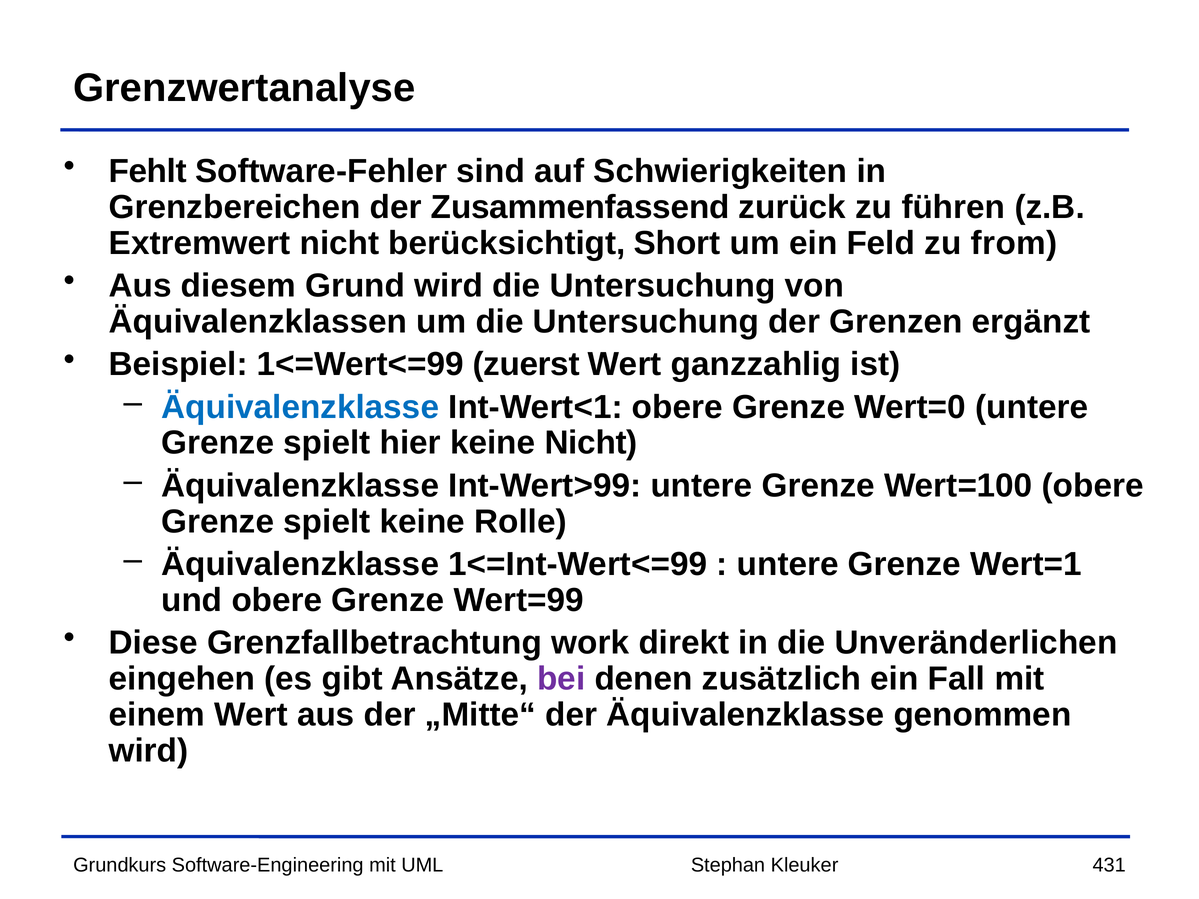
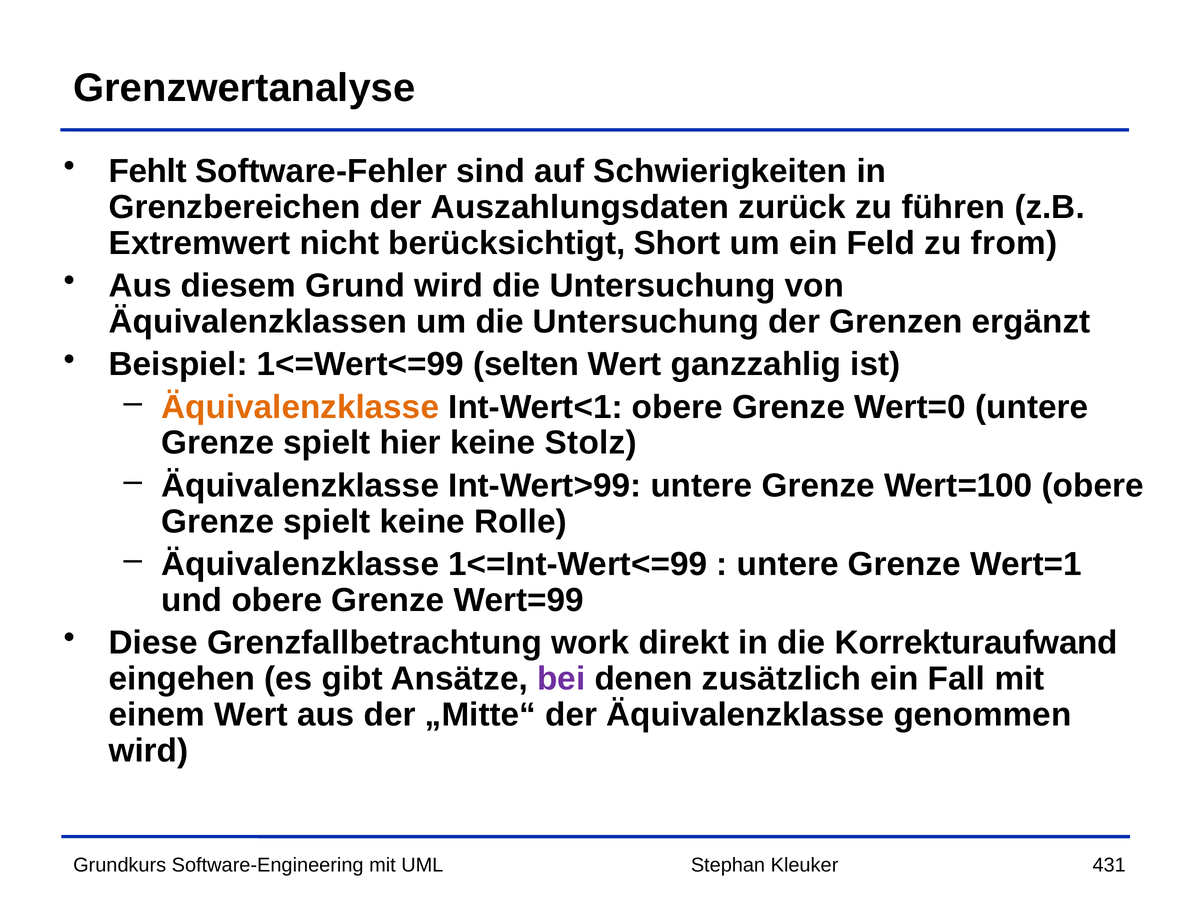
Zusammenfassend: Zusammenfassend -> Auszahlungsdaten
zuerst: zuerst -> selten
Äquivalenzklasse at (300, 407) colour: blue -> orange
keine Nicht: Nicht -> Stolz
Unveränderlichen: Unveränderlichen -> Korrekturaufwand
